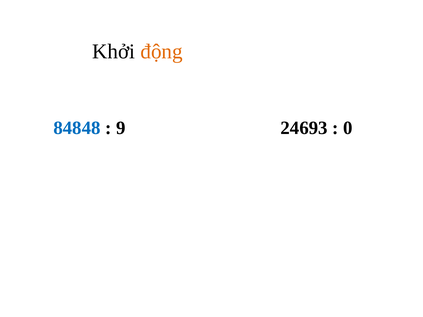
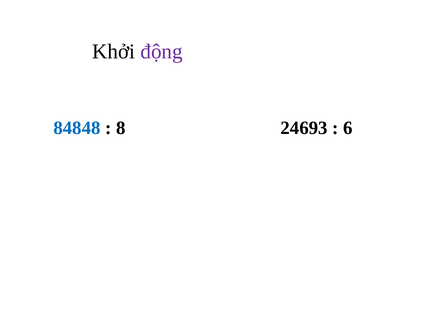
động colour: orange -> purple
9: 9 -> 8
0: 0 -> 6
